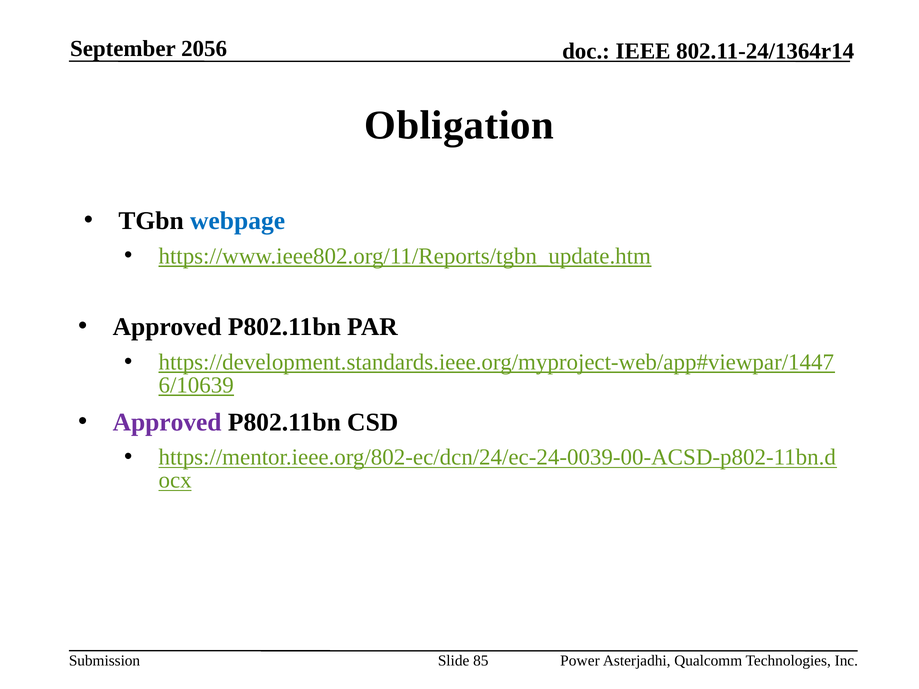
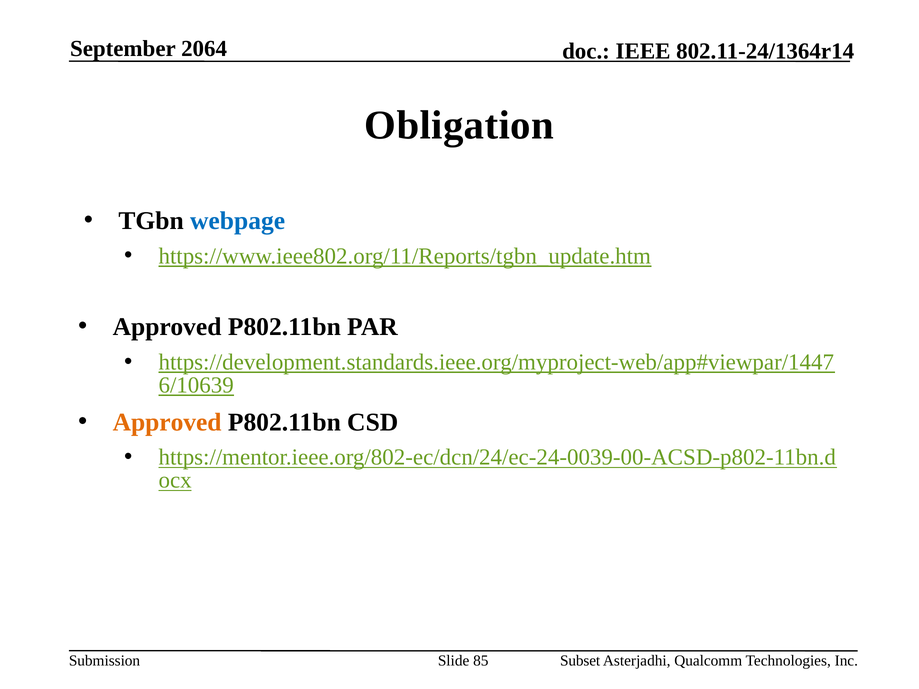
2056: 2056 -> 2064
Approved at (167, 422) colour: purple -> orange
Power: Power -> Subset
